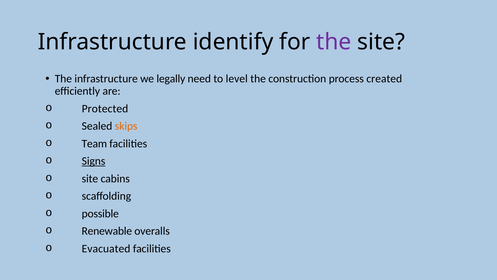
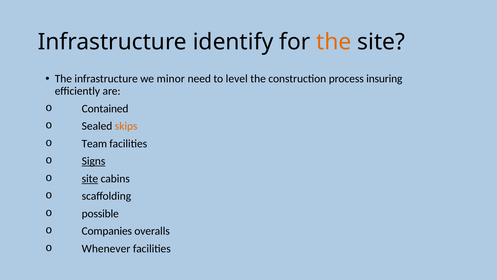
the at (334, 42) colour: purple -> orange
legally: legally -> minor
created: created -> insuring
Protected: Protected -> Contained
site at (90, 178) underline: none -> present
Renewable: Renewable -> Companies
Evacuated: Evacuated -> Whenever
